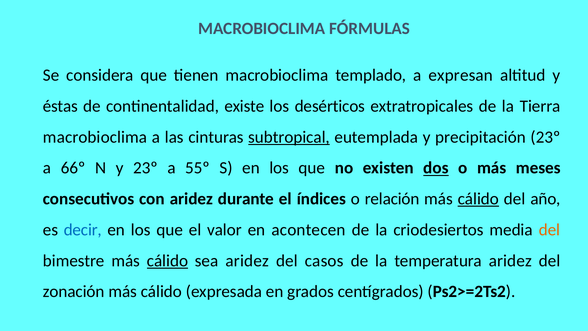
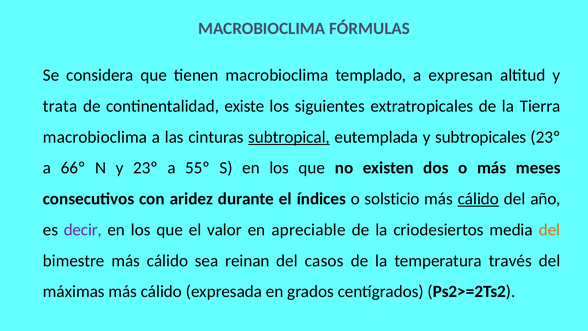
éstas: éstas -> trata
desérticos: desérticos -> siguientes
precipitación: precipitación -> subtropicales
dos underline: present -> none
relación: relación -> solsticio
decir colour: blue -> purple
acontecen: acontecen -> apreciable
cálido at (167, 261) underline: present -> none
sea aridez: aridez -> reinan
temperatura aridez: aridez -> través
zonación: zonación -> máximas
